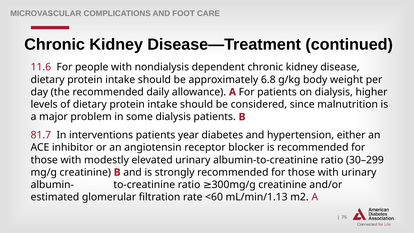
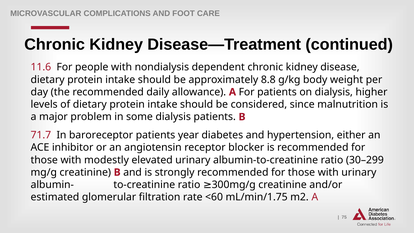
6.8: 6.8 -> 8.8
81.7: 81.7 -> 71.7
interventions: interventions -> baroreceptor
mL/min/1.13: mL/min/1.13 -> mL/min/1.75
